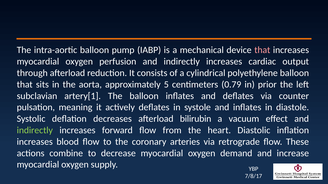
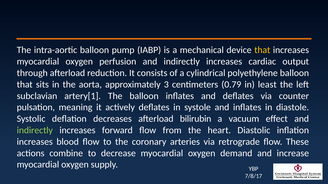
that at (262, 50) colour: pink -> yellow
5: 5 -> 3
prior: prior -> least
